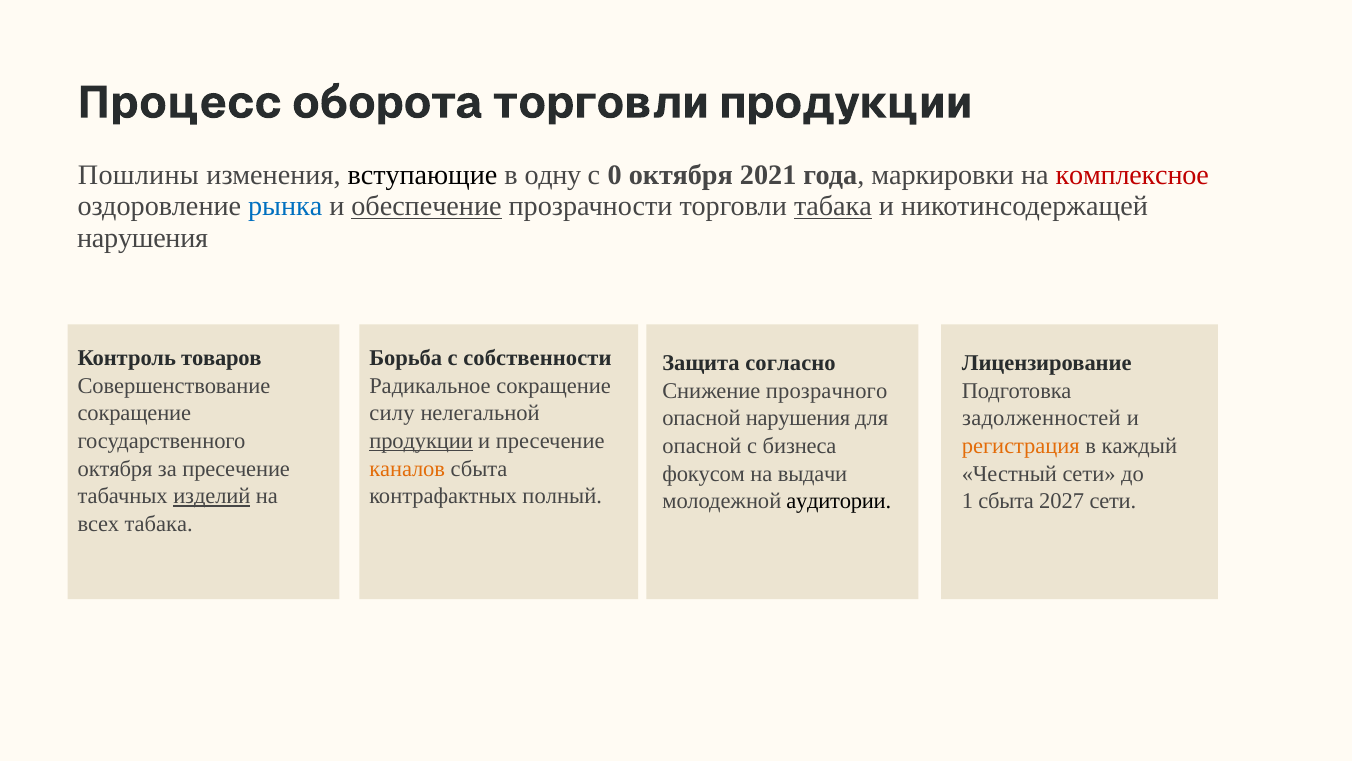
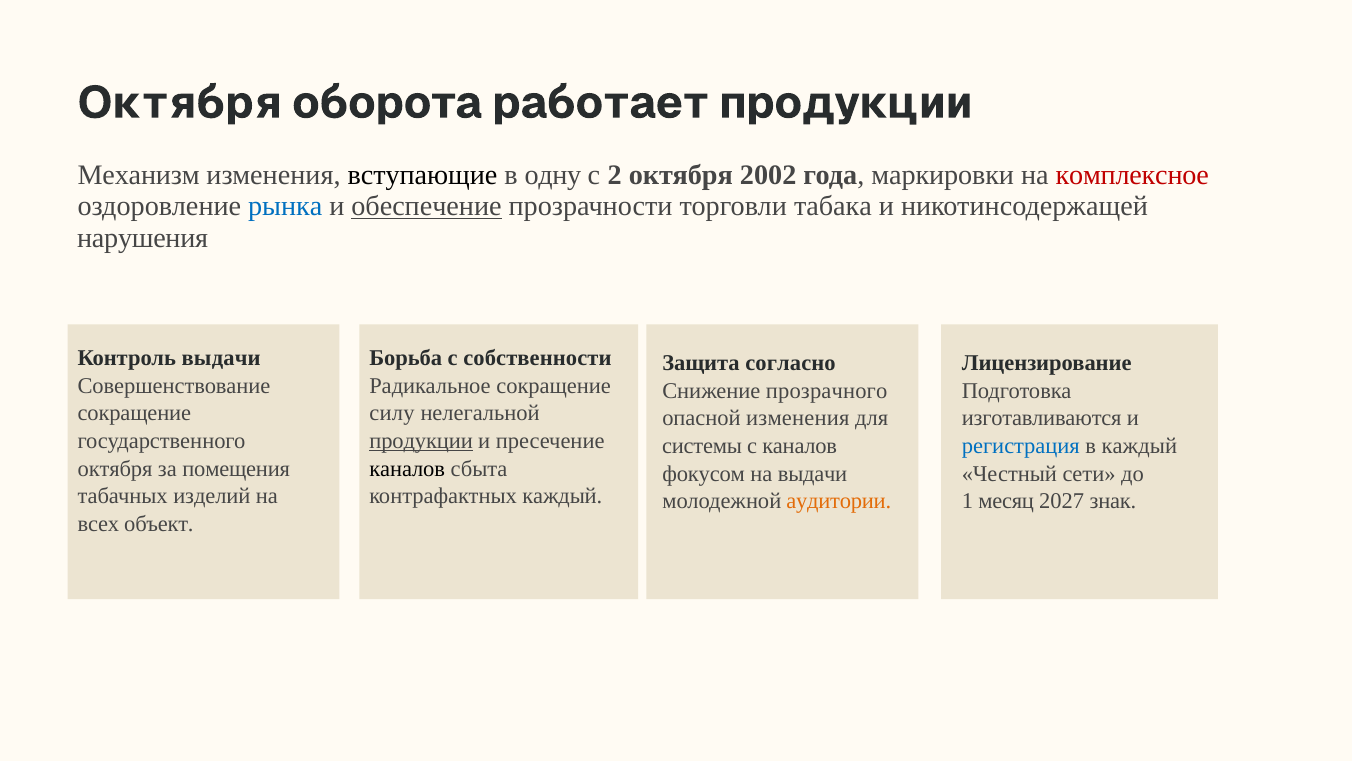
Процесс at (180, 103): Процесс -> Октября
оборота торговли: торговли -> работает
Пошлины: Пошлины -> Механизм
0: 0 -> 2
2021: 2021 -> 2002
табака at (833, 206) underline: present -> none
Контроль товаров: товаров -> выдачи
опасной нарушения: нарушения -> изменения
задолженностей: задолженностей -> изготавливаются
опасной at (702, 446): опасной -> системы
с бизнеса: бизнеса -> каналов
регистрация colour: orange -> blue
за пресечение: пресечение -> помещения
каналов at (407, 468) colour: orange -> black
изделий underline: present -> none
контрафактных полный: полный -> каждый
аудитории colour: black -> orange
1 сбыта: сбыта -> месяц
2027 сети: сети -> знак
всех табака: табака -> объект
